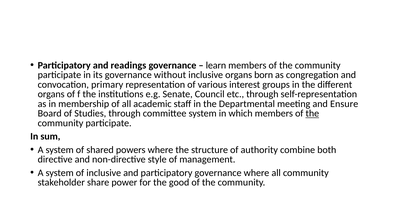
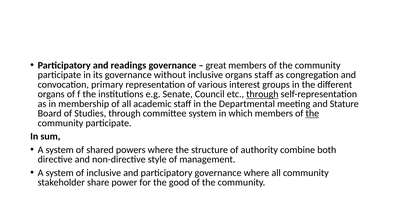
learn: learn -> great
organs born: born -> staff
through at (262, 94) underline: none -> present
Ensure: Ensure -> Stature
